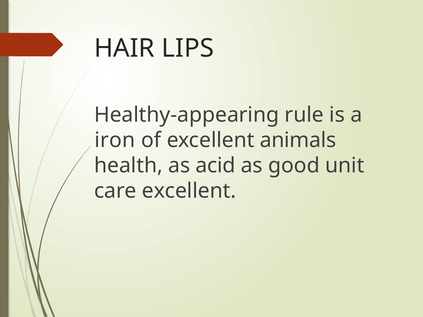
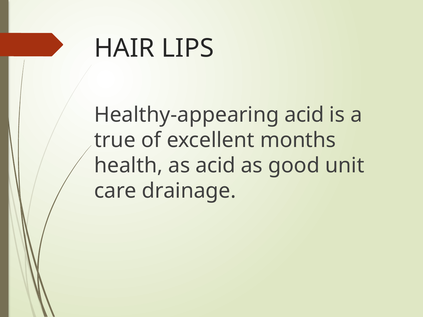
Healthy-appearing rule: rule -> acid
iron: iron -> true
animals: animals -> months
care excellent: excellent -> drainage
